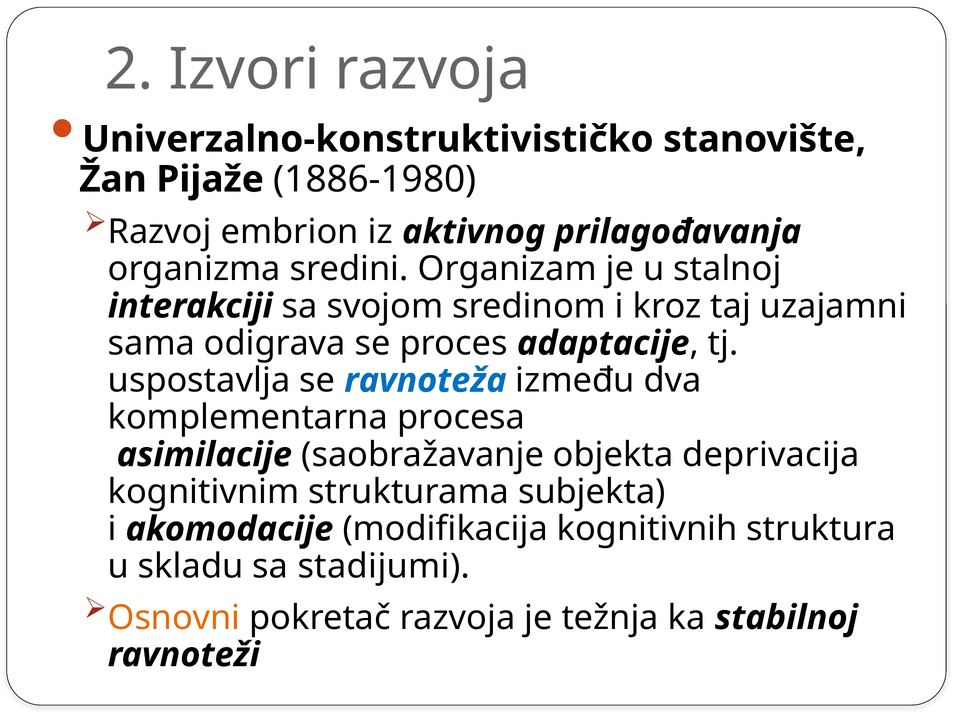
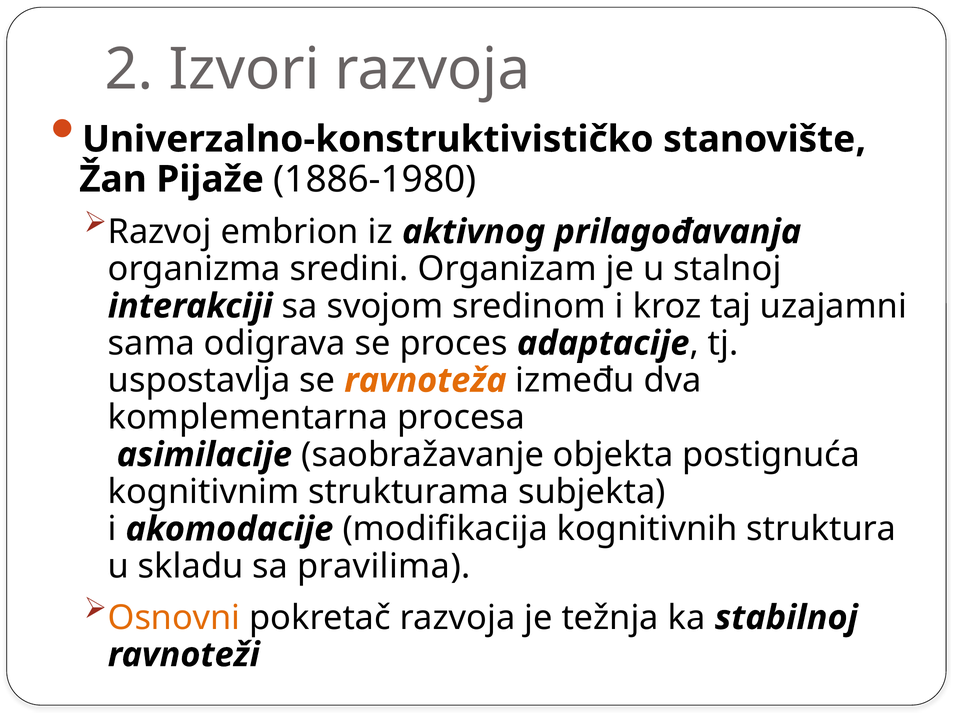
ravnoteža colour: blue -> orange
deprivacija: deprivacija -> postignuća
stadijumi: stadijumi -> pravilima
